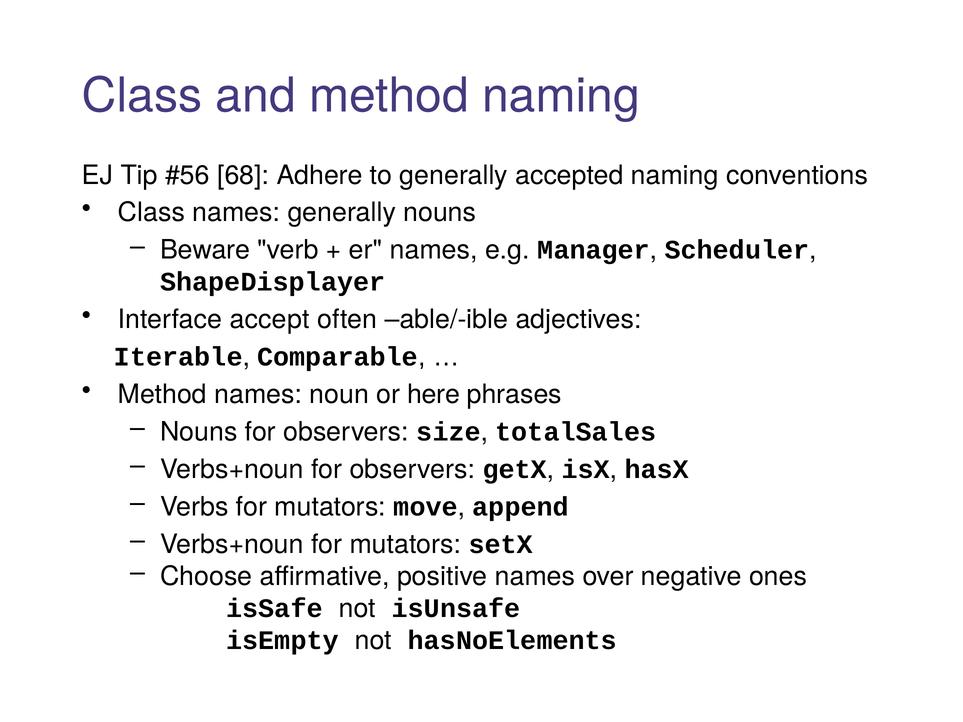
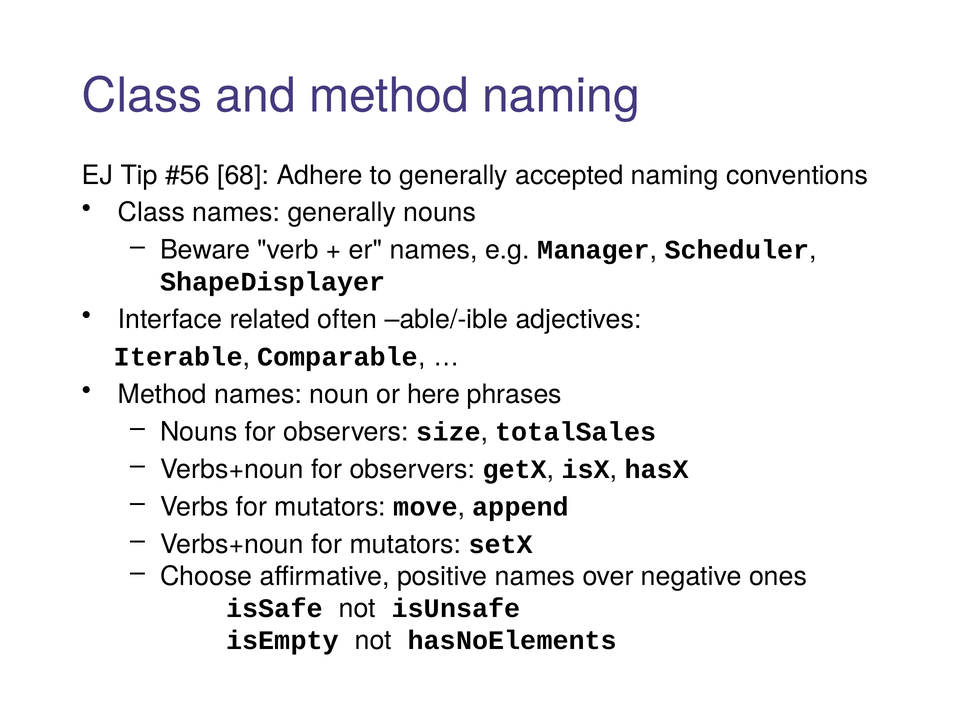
accept: accept -> related
